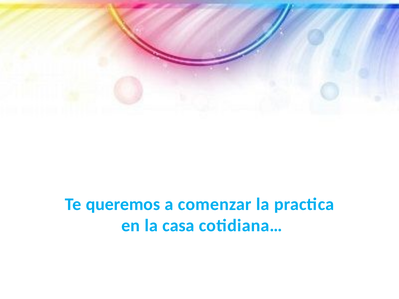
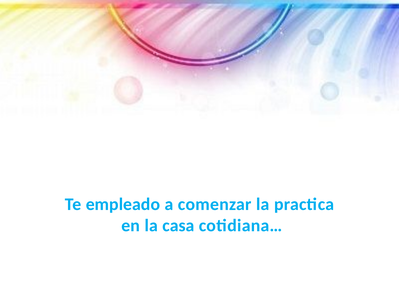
queremos: queremos -> empleado
